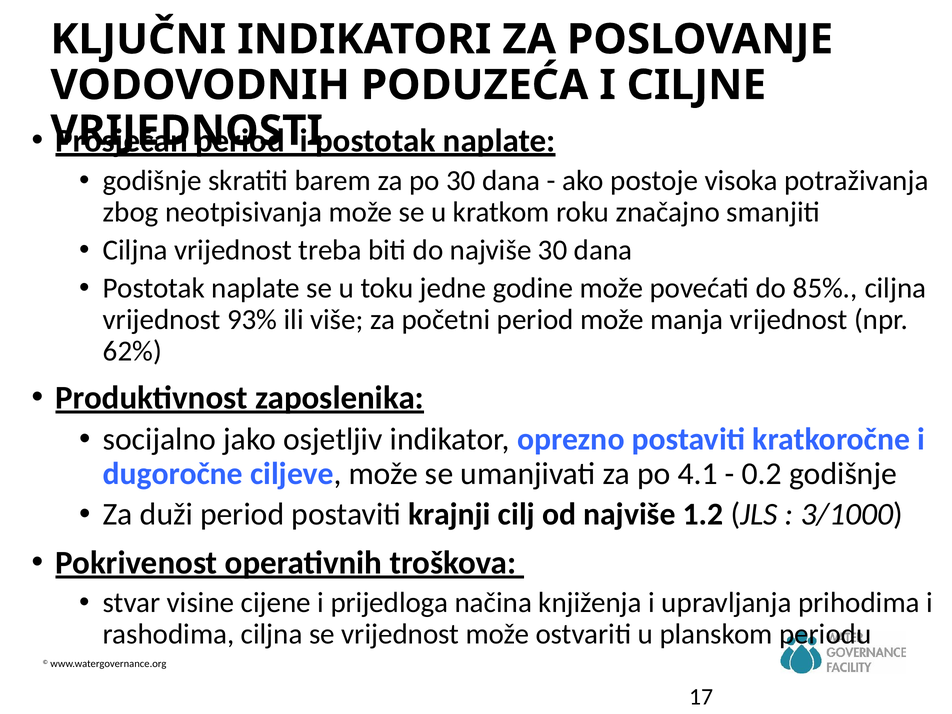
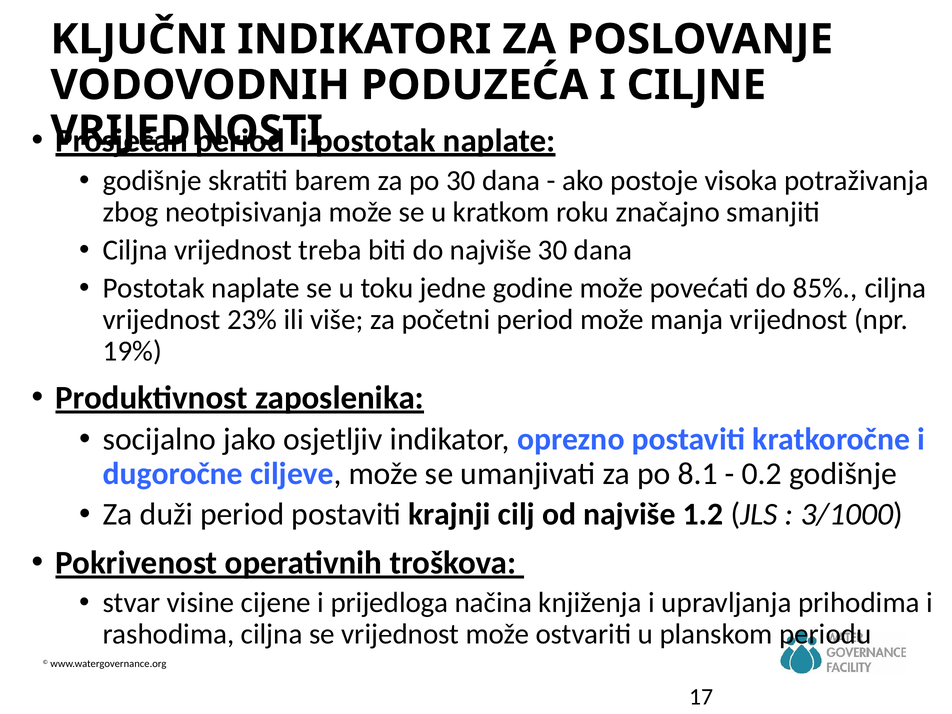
93%: 93% -> 23%
62%: 62% -> 19%
4.1: 4.1 -> 8.1
